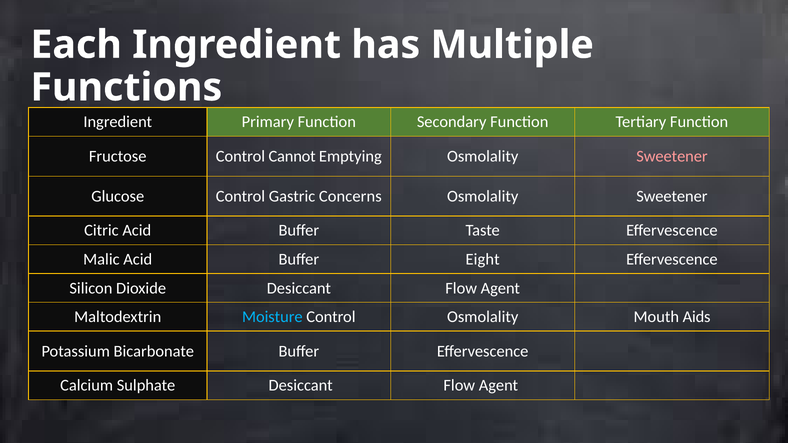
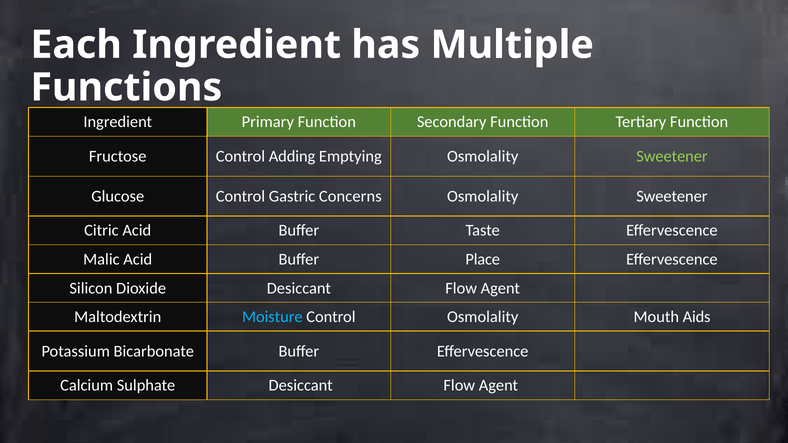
Cannot: Cannot -> Adding
Sweetener at (672, 156) colour: pink -> light green
Eight: Eight -> Place
